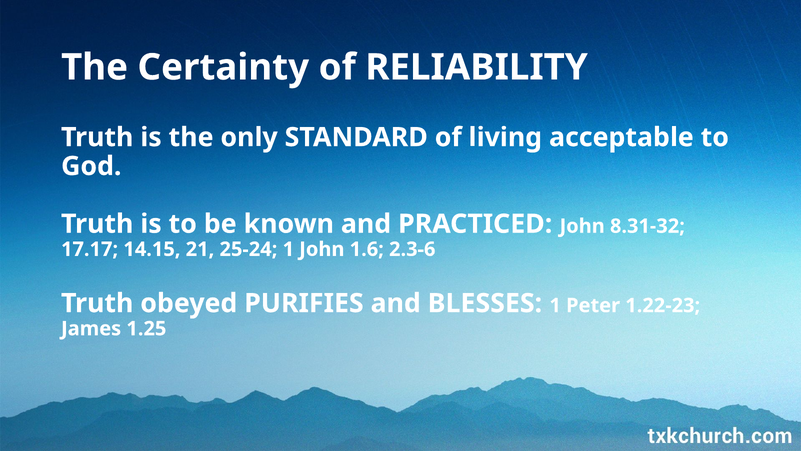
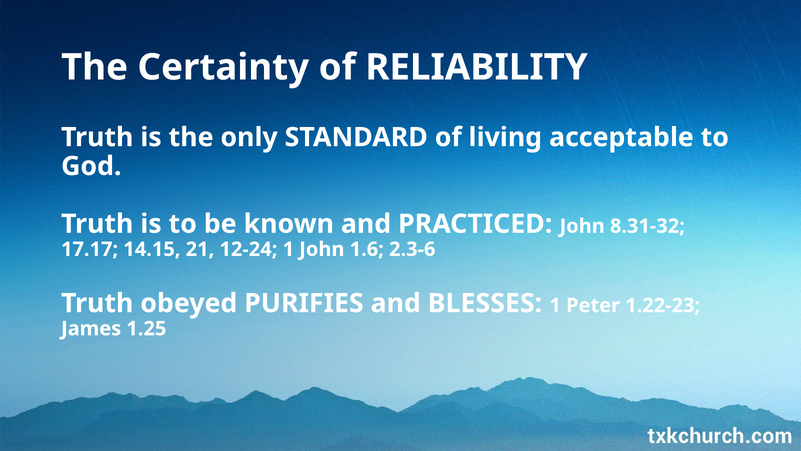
25-24: 25-24 -> 12-24
